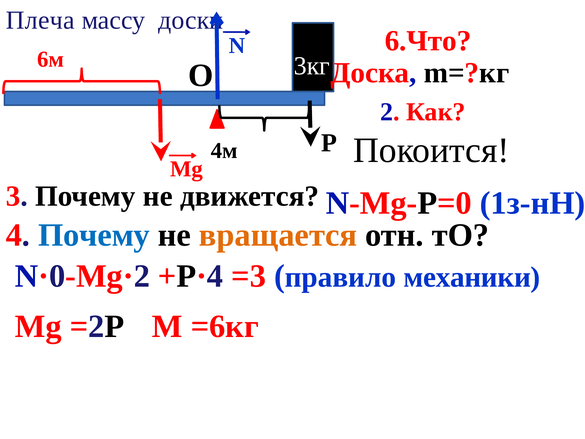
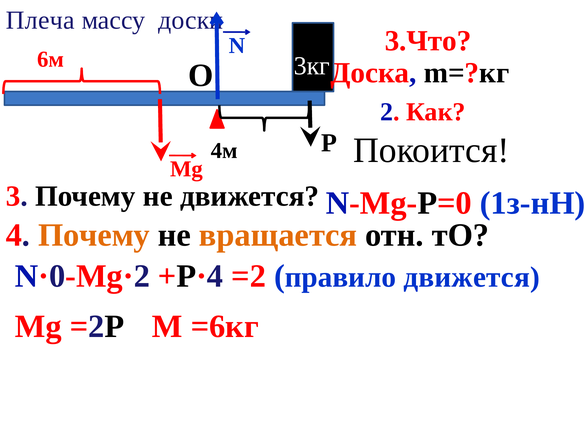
6.Что: 6.Что -> 3.Что
Почему at (94, 235) colour: blue -> orange
=3: =3 -> =2
правило механики: механики -> движется
